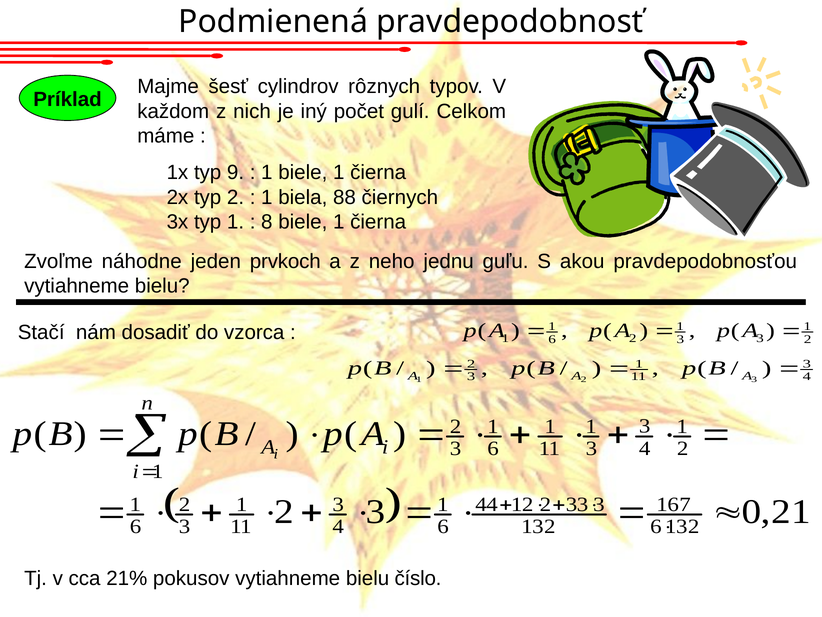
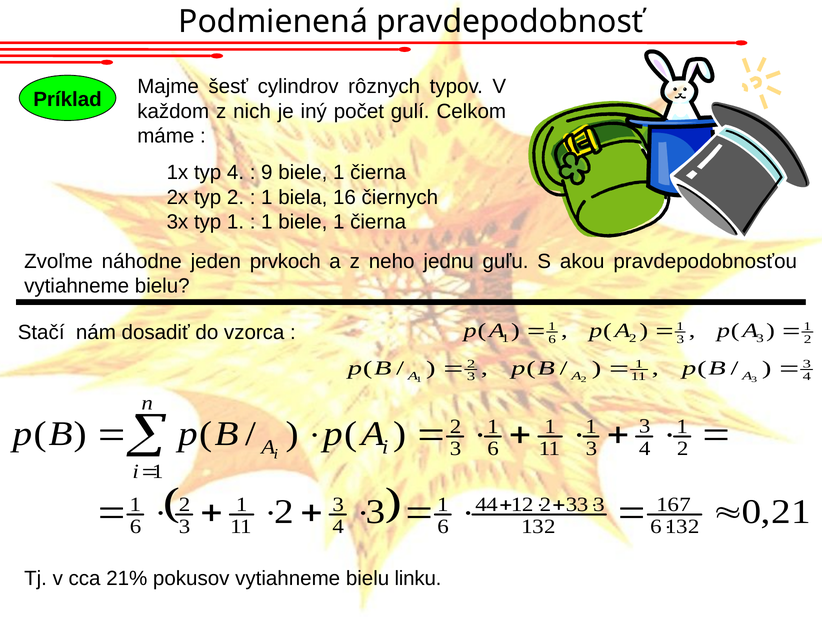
typ 9: 9 -> 4
1 at (267, 172): 1 -> 9
88: 88 -> 16
8 at (267, 222): 8 -> 1
číslo: číslo -> linku
